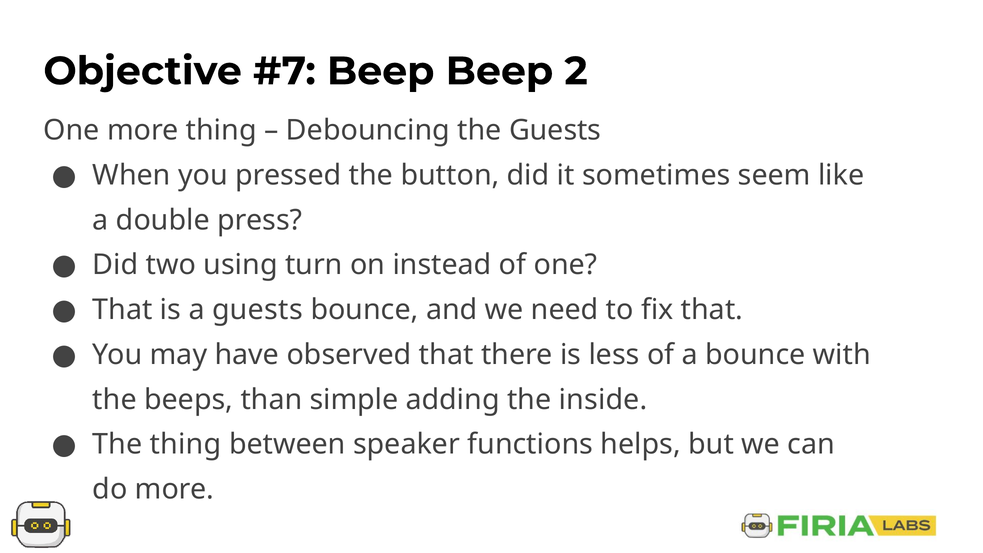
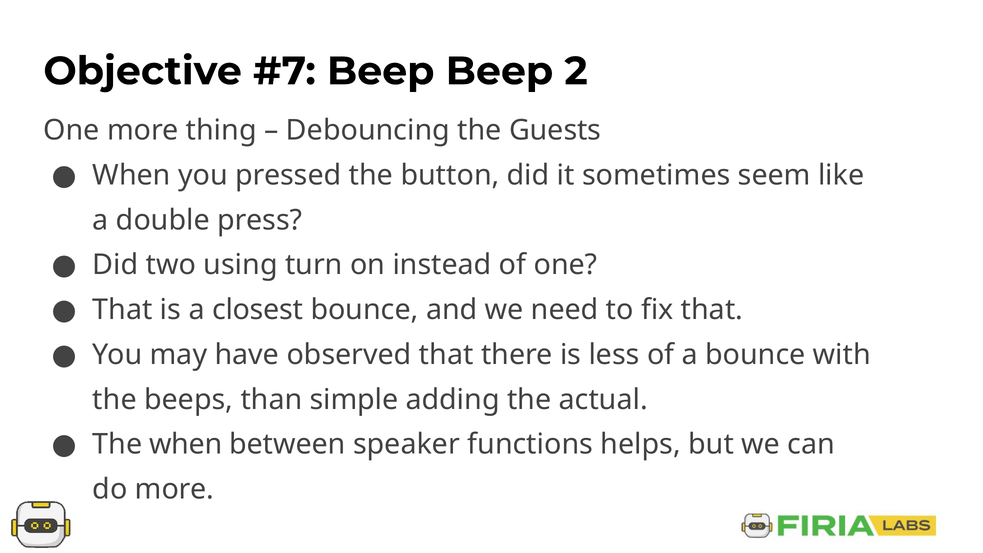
a guests: guests -> closest
inside: inside -> actual
The thing: thing -> when
